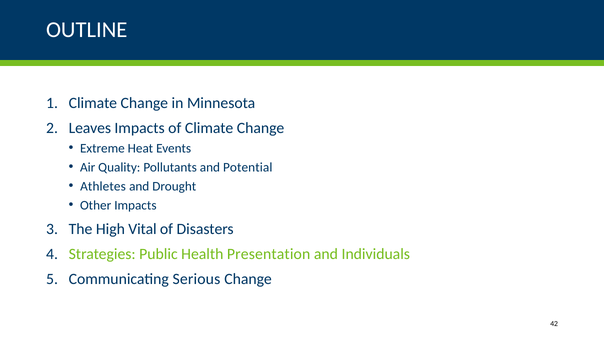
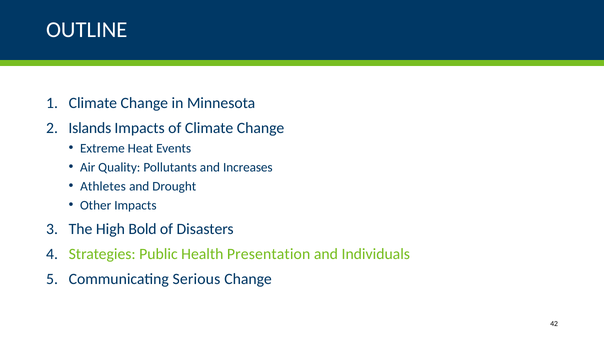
Leaves: Leaves -> Islands
Potential: Potential -> Increases
Vital: Vital -> Bold
